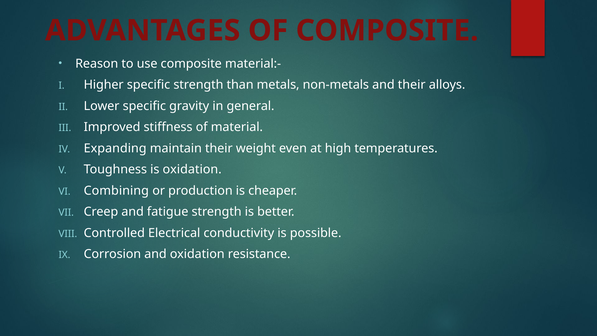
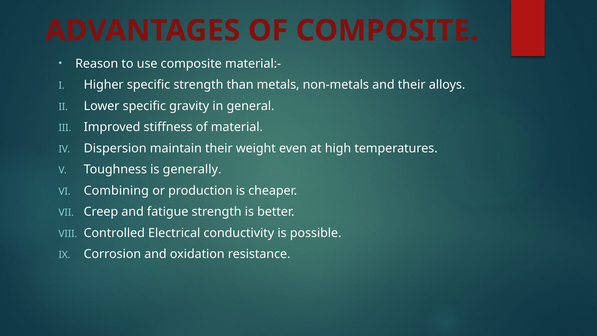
Expanding: Expanding -> Dispersion
is oxidation: oxidation -> generally
